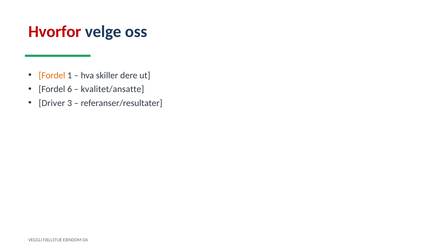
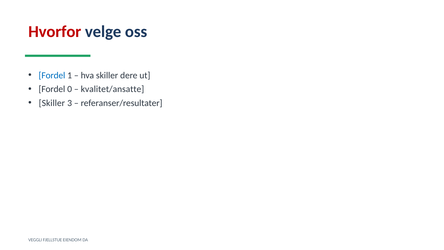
Fordel at (52, 75) colour: orange -> blue
6: 6 -> 0
Driver at (52, 103): Driver -> Skiller
